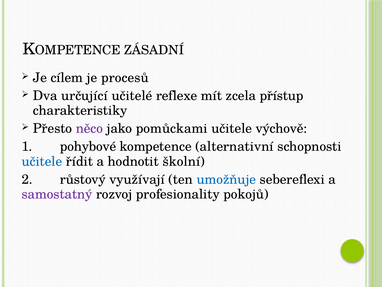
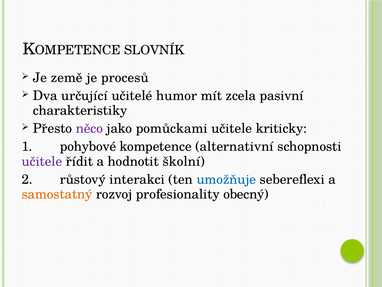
ZÁSADNÍ: ZÁSADNÍ -> SLOVNÍK
cílem: cílem -> země
reflexe: reflexe -> humor
přístup: přístup -> pasivní
výchově: výchově -> kriticky
učitele at (42, 161) colour: blue -> purple
využívají: využívají -> interakci
samostatný colour: purple -> orange
pokojů: pokojů -> obecný
